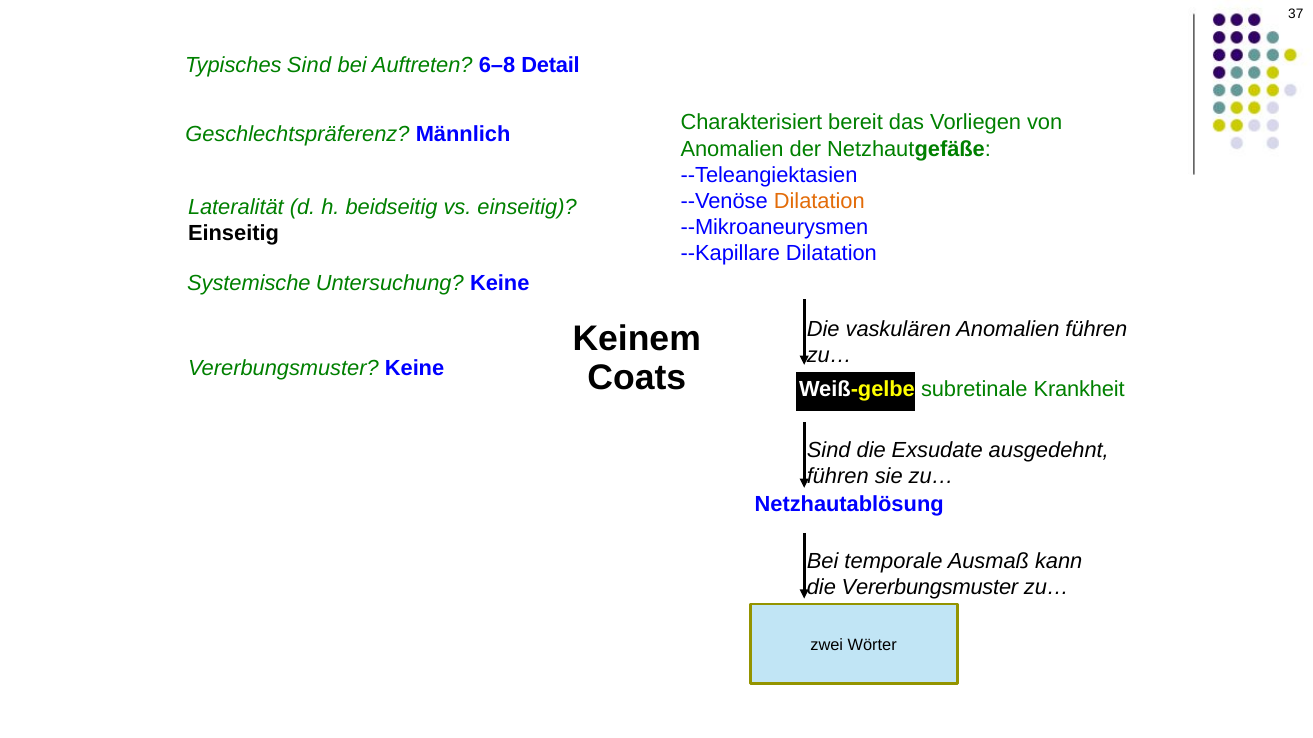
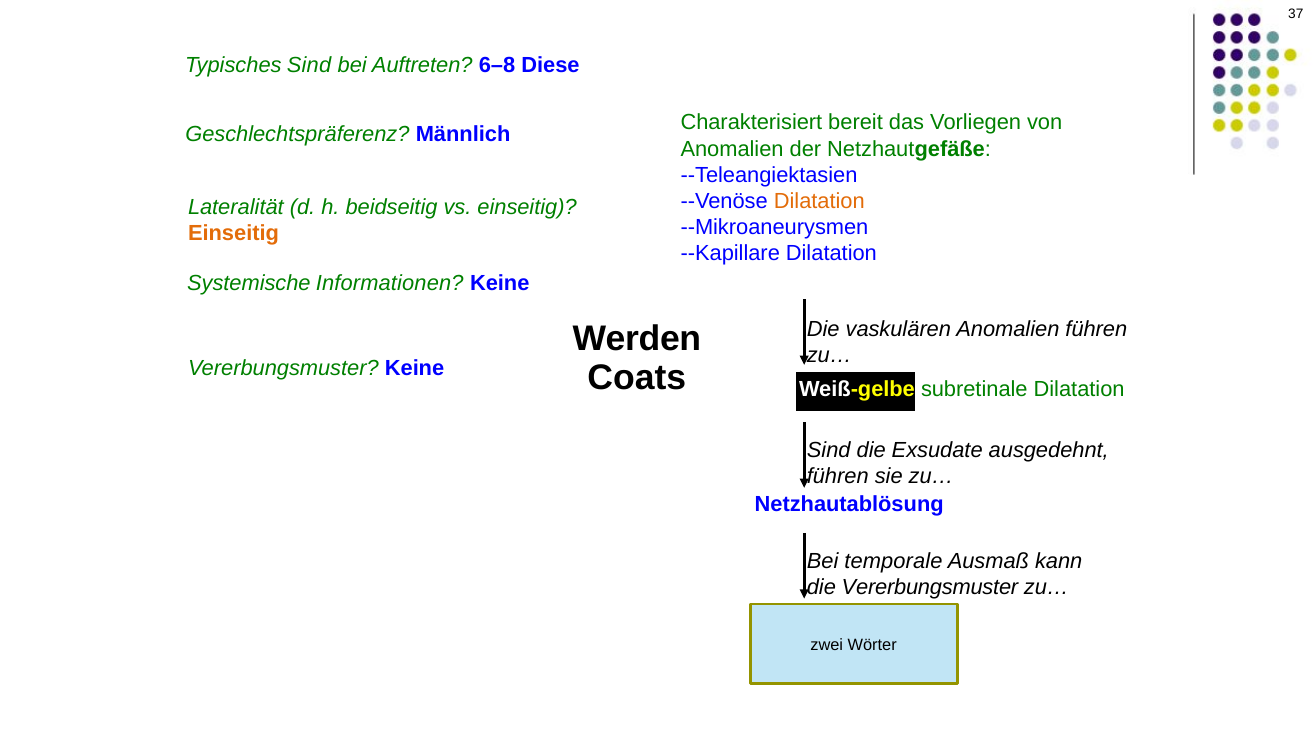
Detail: Detail -> Diese
Einseitig at (234, 233) colour: black -> orange
Untersuchung: Untersuchung -> Informationen
Keinem: Keinem -> Werden
subretinale Krankheit: Krankheit -> Dilatation
